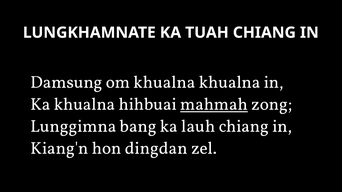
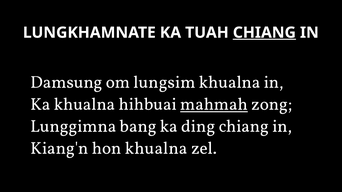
CHIANG at (264, 33) underline: none -> present
om khualna: khualna -> lungsim
lauh: lauh -> ding
hon dingdan: dingdan -> khualna
